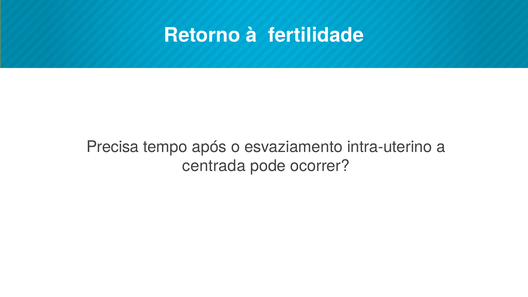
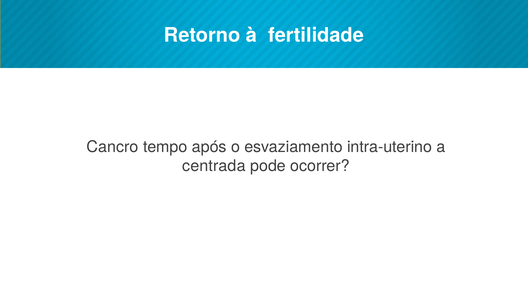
Precisa: Precisa -> Cancro
